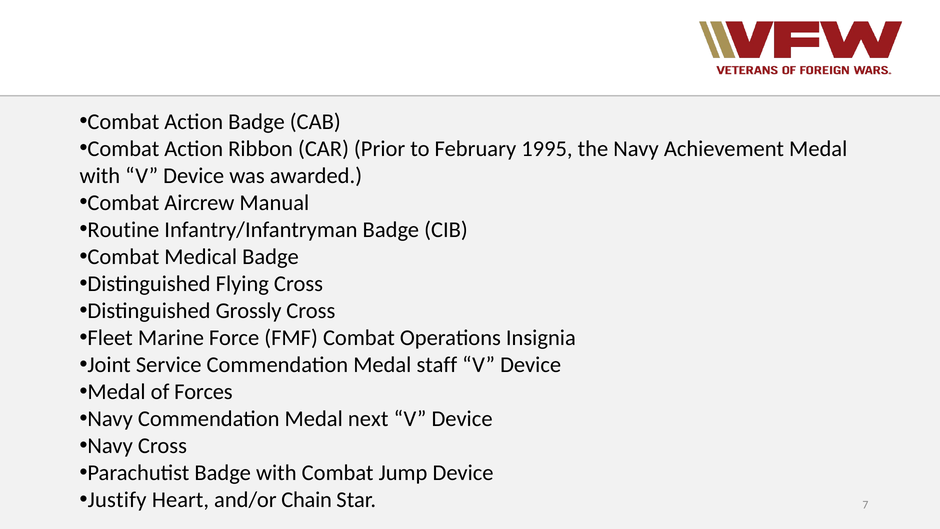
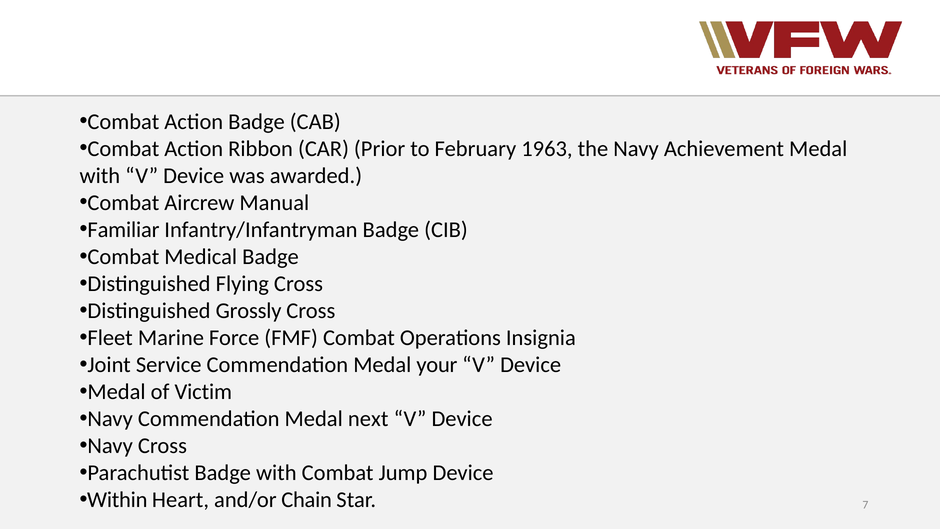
1995: 1995 -> 1963
Routine: Routine -> Familiar
staff: staff -> your
Forces: Forces -> Victim
Justify: Justify -> Within
